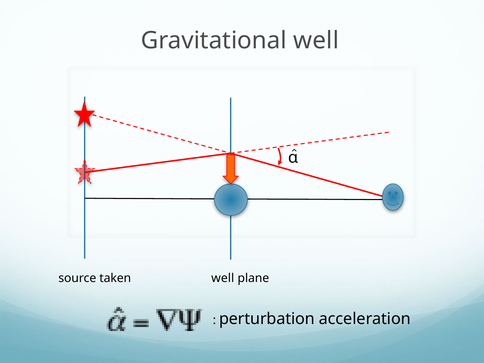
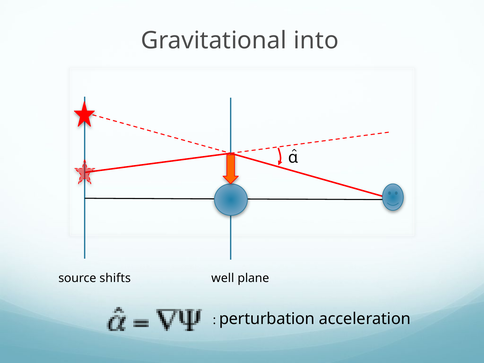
Gravitational well: well -> into
taken: taken -> shifts
